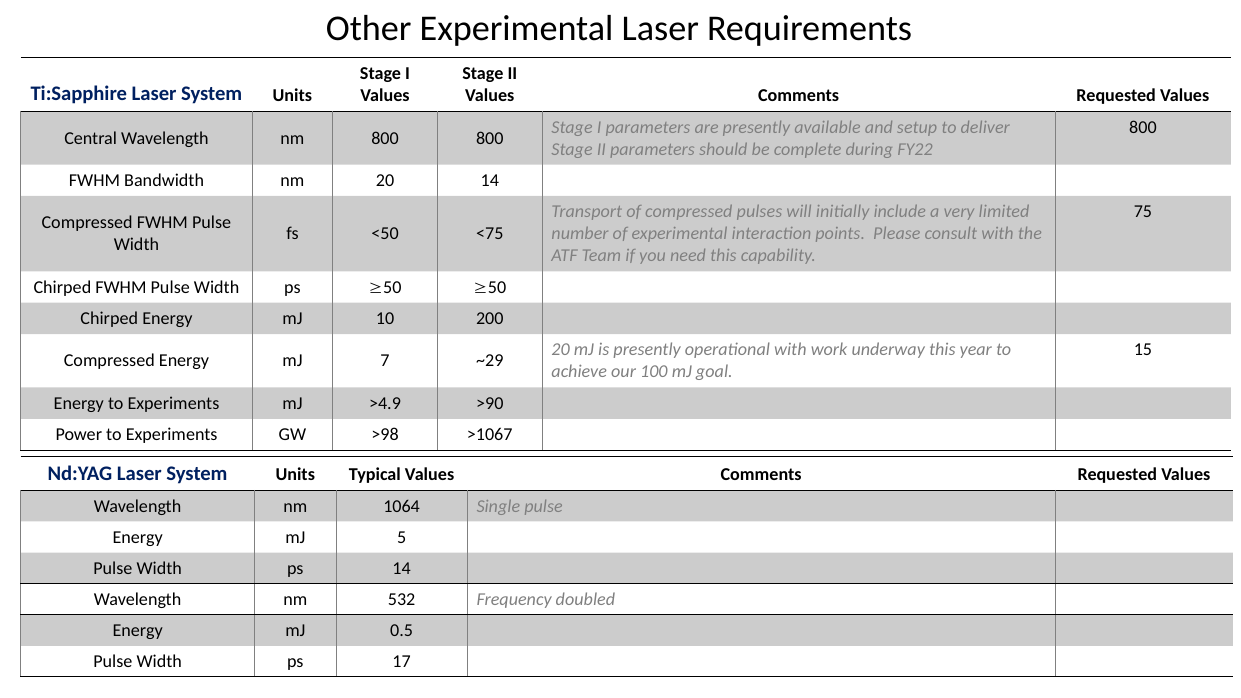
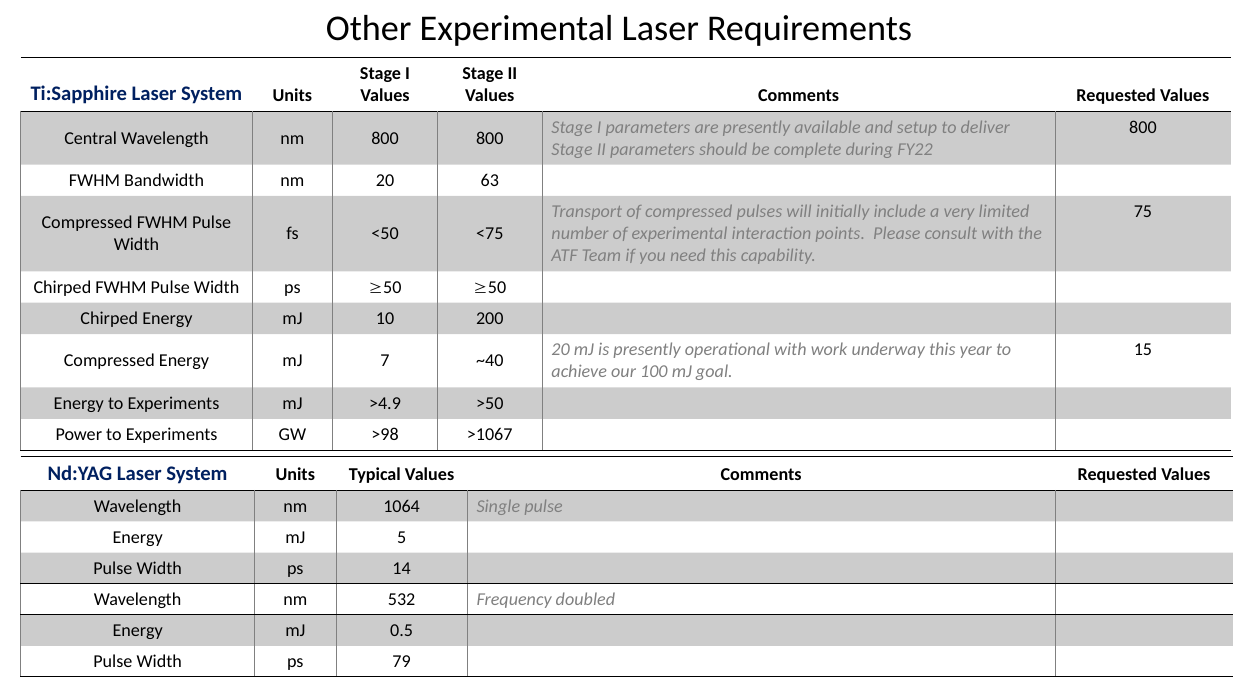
20 14: 14 -> 63
~29: ~29 -> ~40
>90: >90 -> >50
17: 17 -> 79
